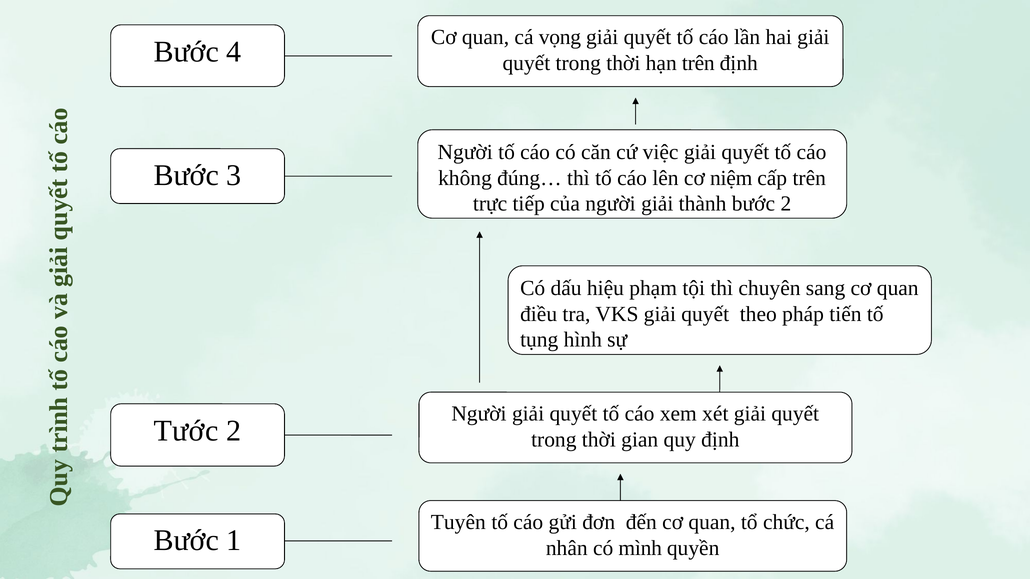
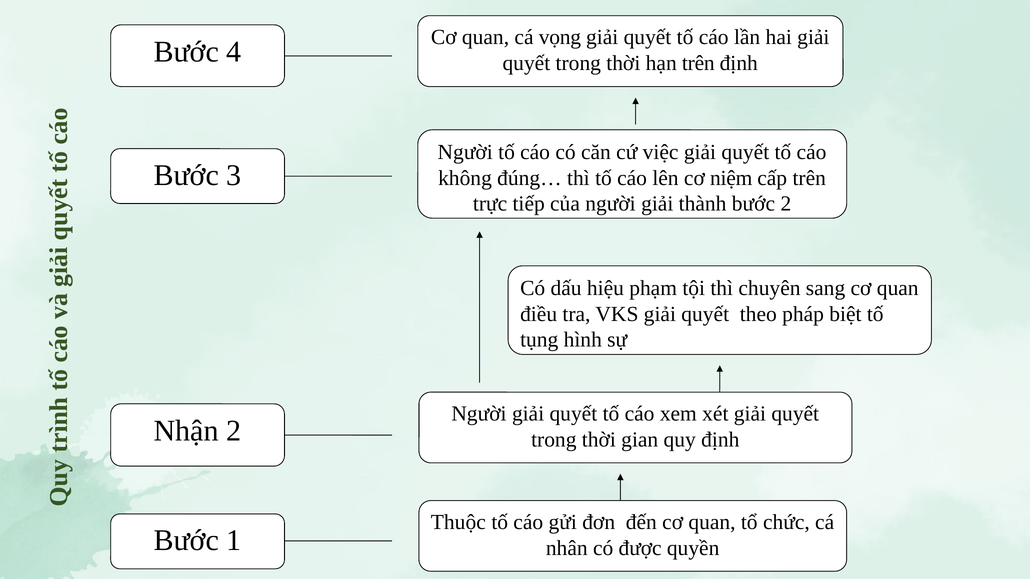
tiến: tiến -> biệt
Tước: Tước -> Nhận
Tuyên: Tuyên -> Thuộc
mình: mình -> được
